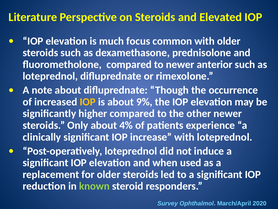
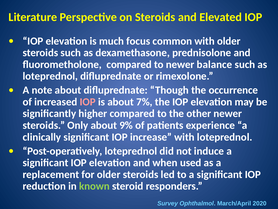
anterior: anterior -> balance
IOP at (88, 102) colour: yellow -> pink
9%: 9% -> 7%
4%: 4% -> 9%
